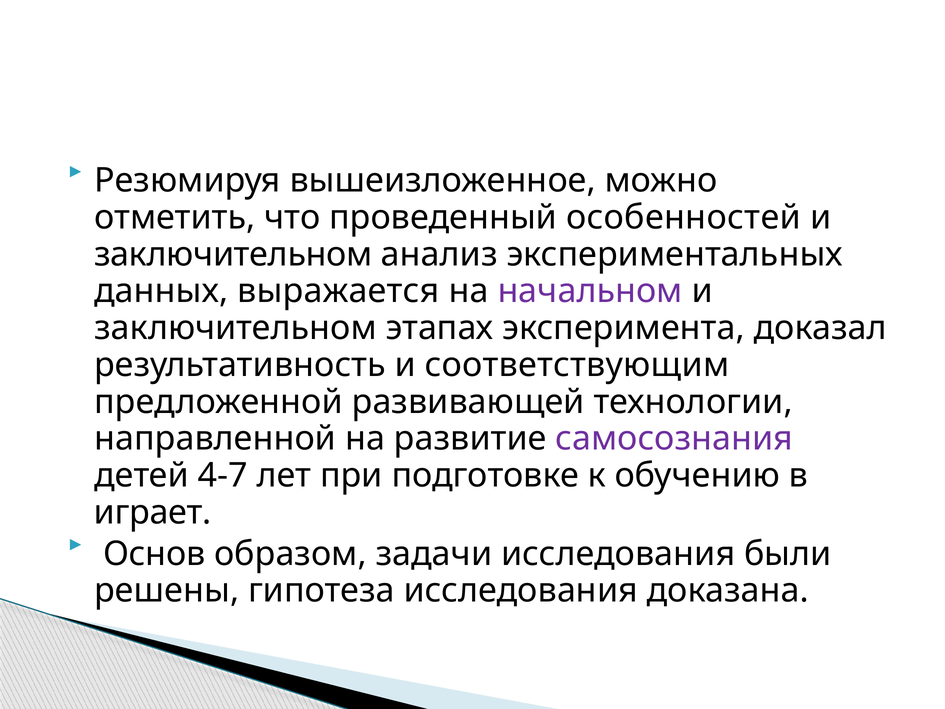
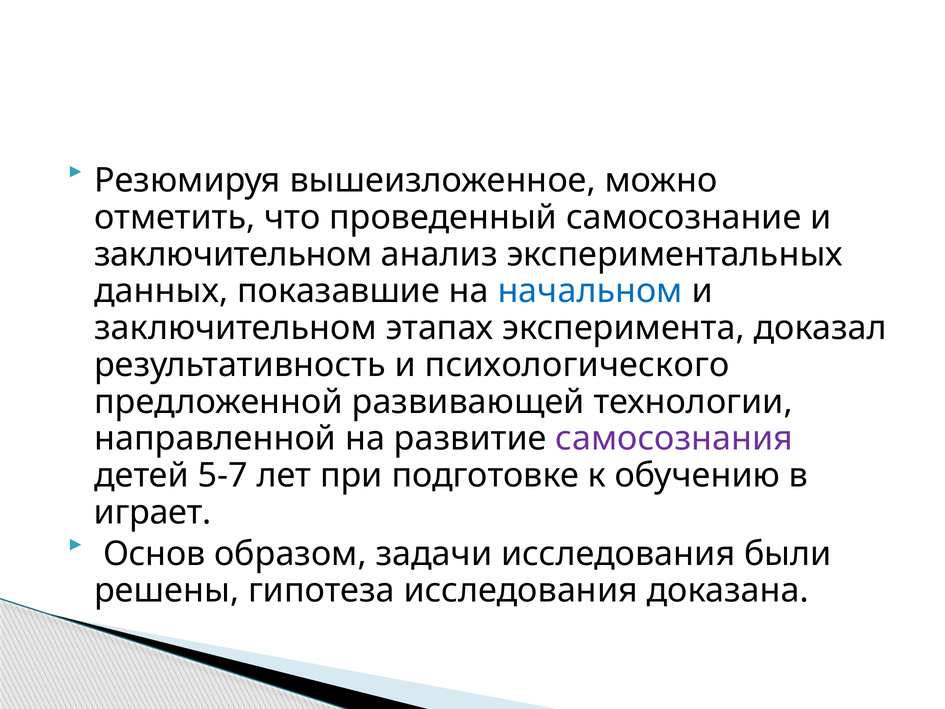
особенностей: особенностей -> самосознание
выражается: выражается -> показавшие
начальном colour: purple -> blue
соответствующим: соответствующим -> психологического
4-7: 4-7 -> 5-7
